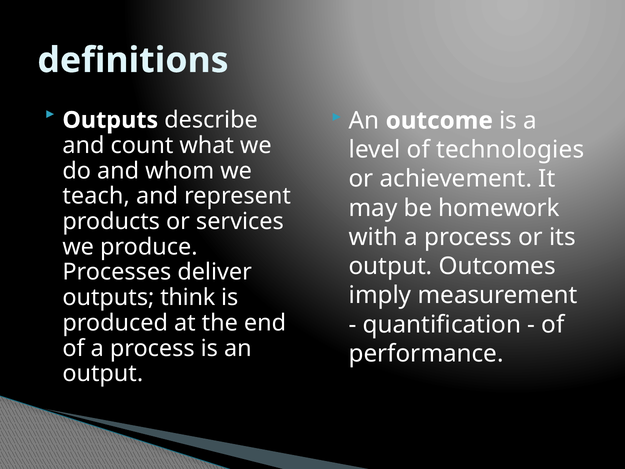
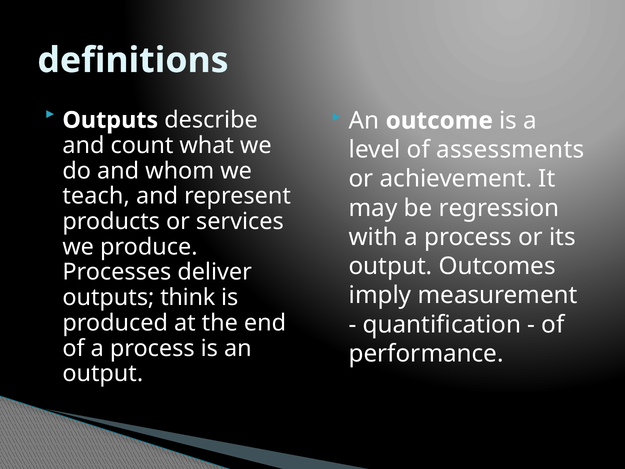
technologies: technologies -> assessments
homework: homework -> regression
